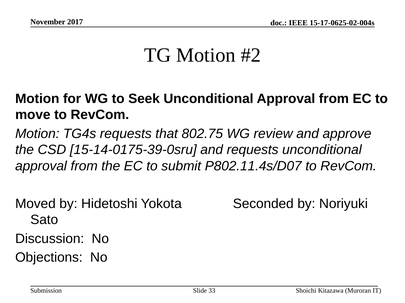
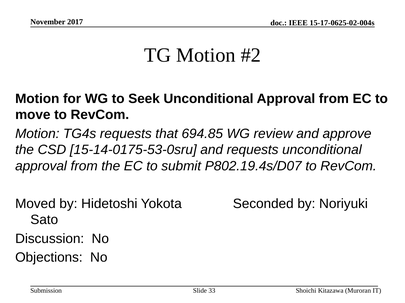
802.75: 802.75 -> 694.85
15-14-0175-39-0sru: 15-14-0175-39-0sru -> 15-14-0175-53-0sru
P802.11.4s/D07: P802.11.4s/D07 -> P802.19.4s/D07
